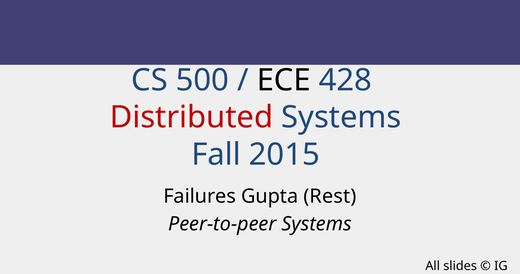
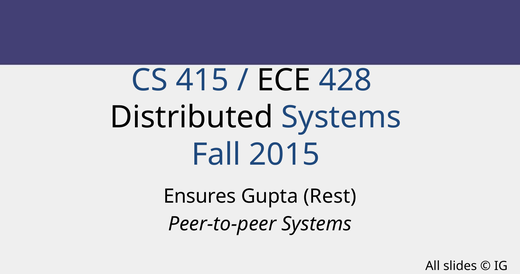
500: 500 -> 415
Distributed colour: red -> black
Failures: Failures -> Ensures
